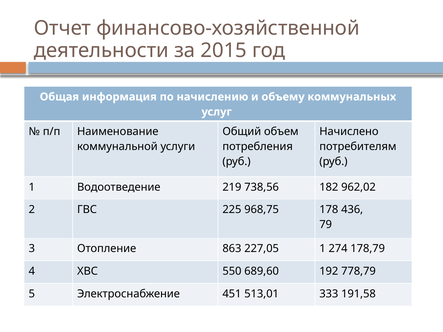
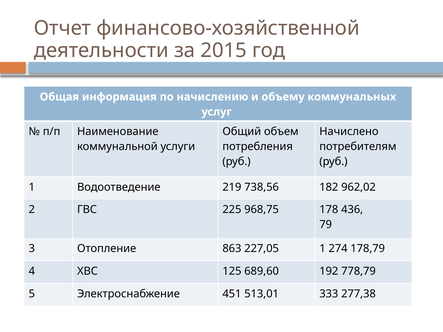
550: 550 -> 125
191,58: 191,58 -> 277,38
